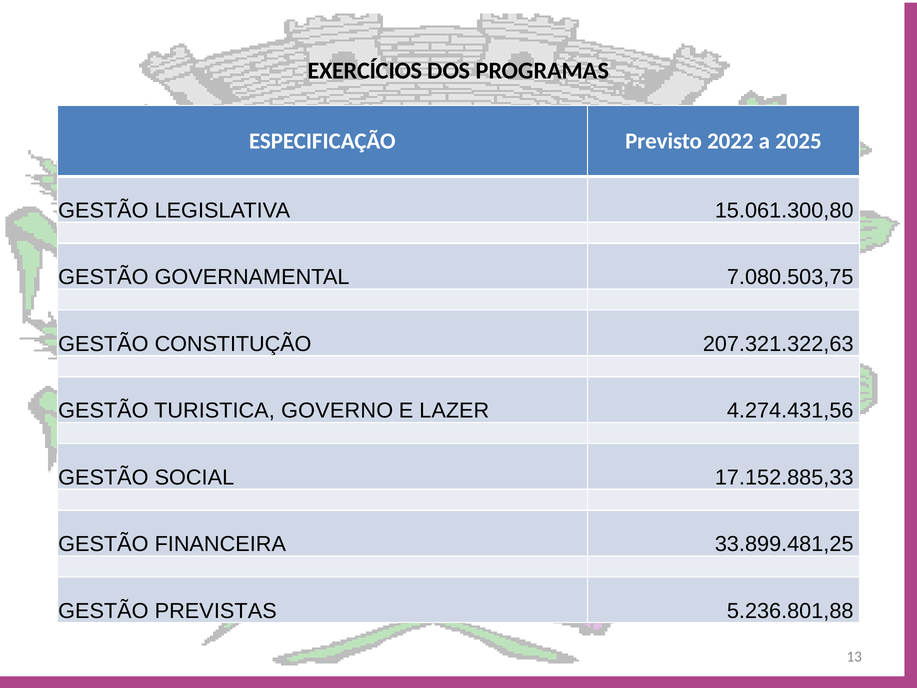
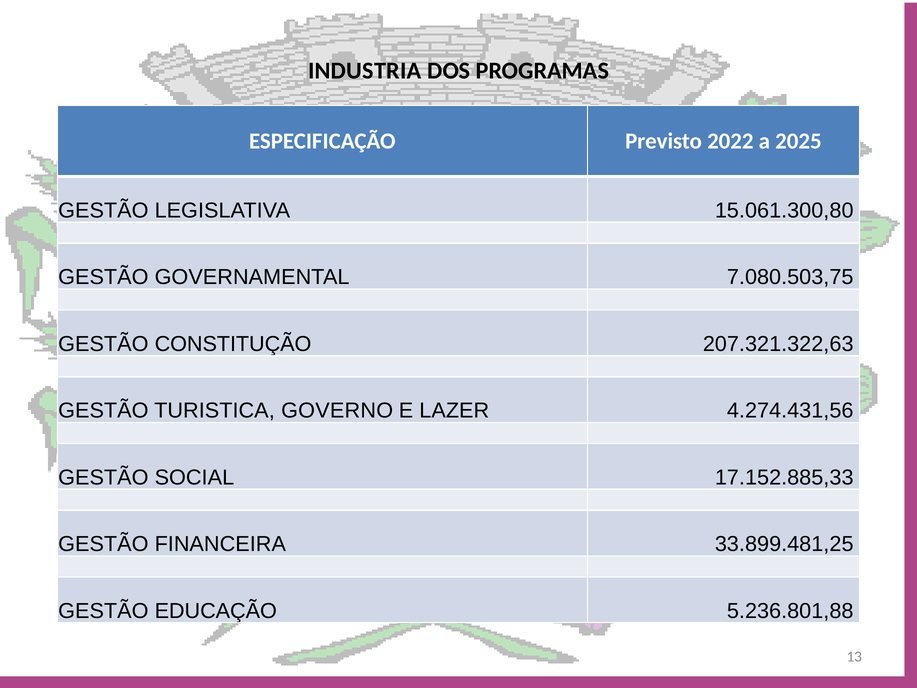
EXERCÍCIOS: EXERCÍCIOS -> INDUSTRIA
PREVISTAS: PREVISTAS -> EDUCAÇÃO
